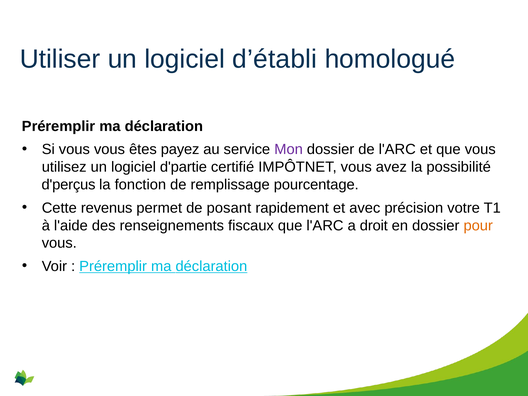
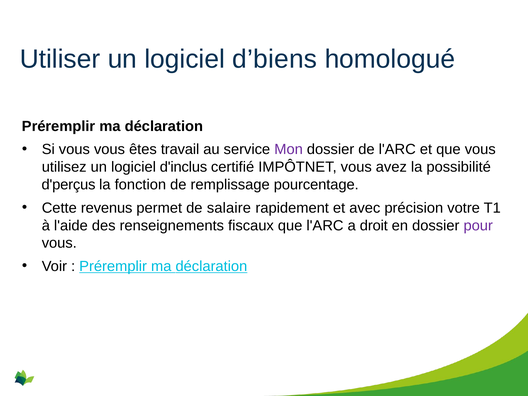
d’établi: d’établi -> d’biens
payez: payez -> travail
d'partie: d'partie -> d'inclus
posant: posant -> salaire
pour colour: orange -> purple
